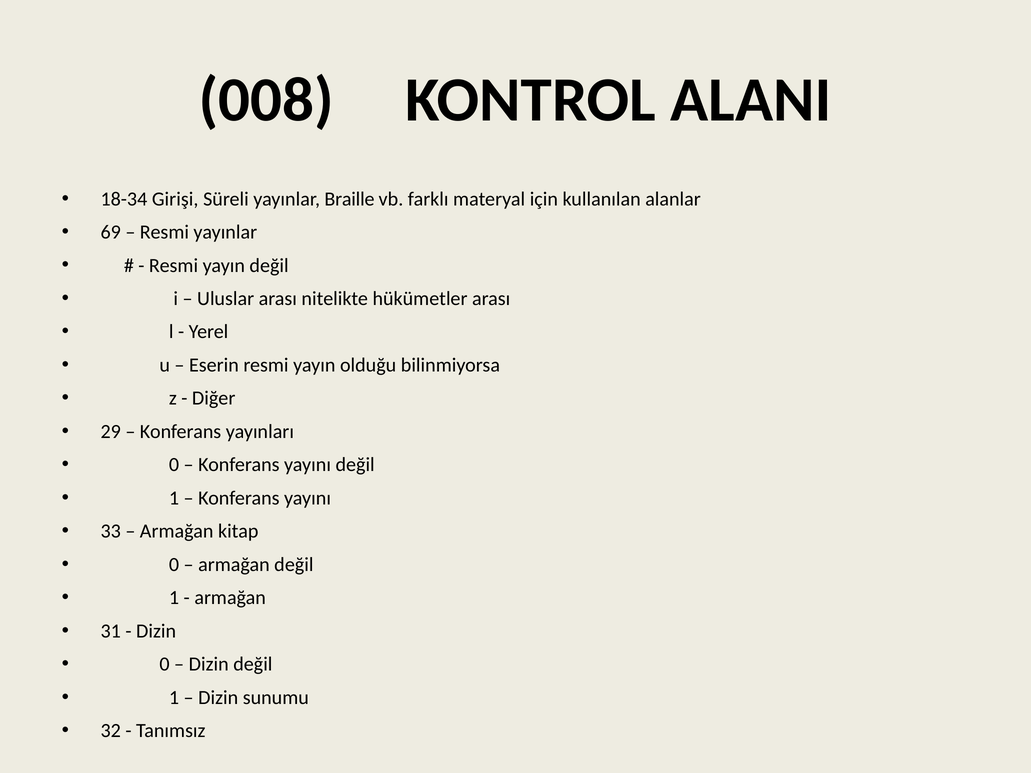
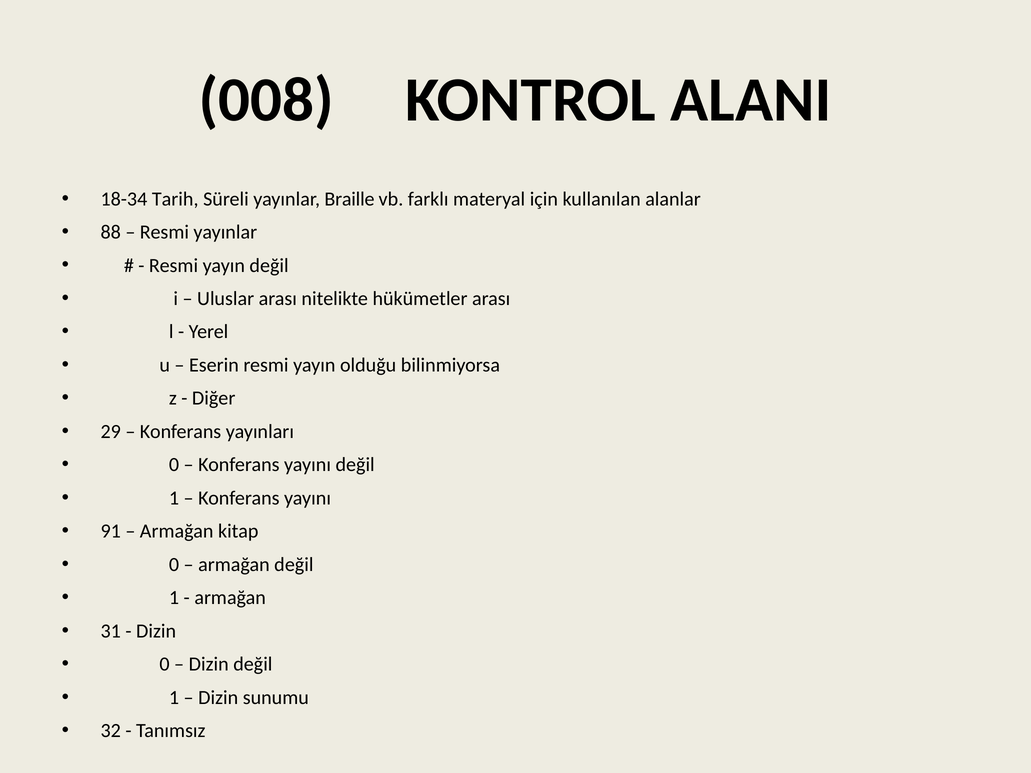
Girişi: Girişi -> Tarih
69: 69 -> 88
33: 33 -> 91
